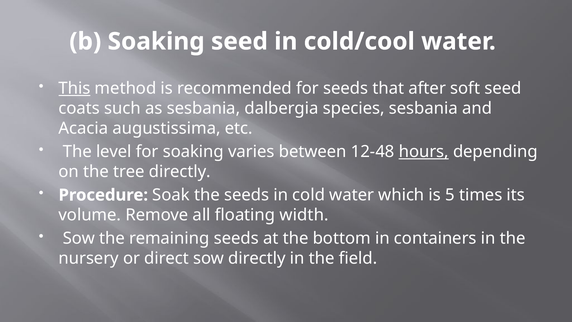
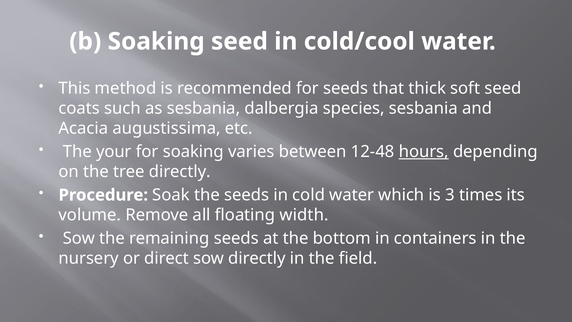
This underline: present -> none
after: after -> thick
level: level -> your
5: 5 -> 3
